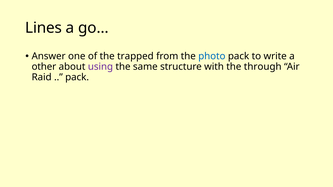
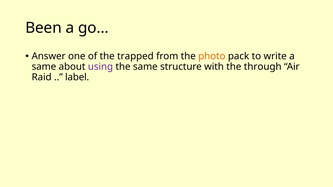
Lines: Lines -> Been
photo colour: blue -> orange
other at (44, 67): other -> same
pack at (77, 77): pack -> label
